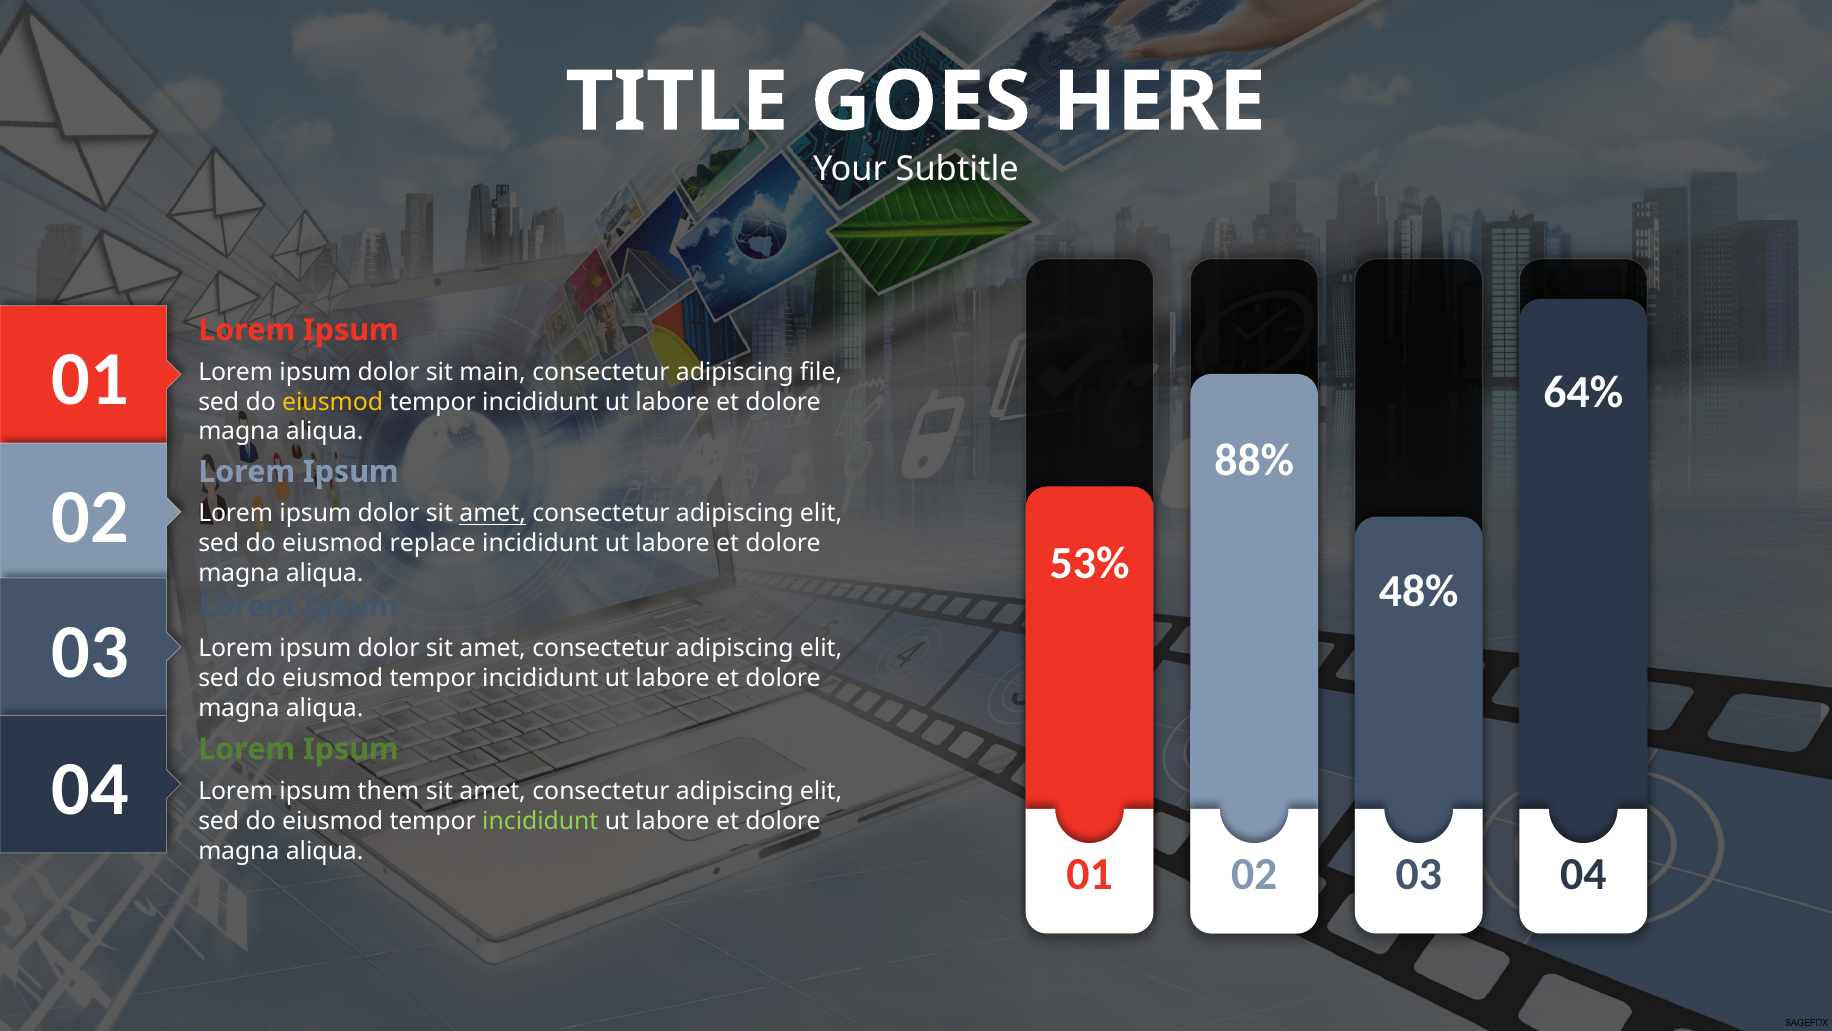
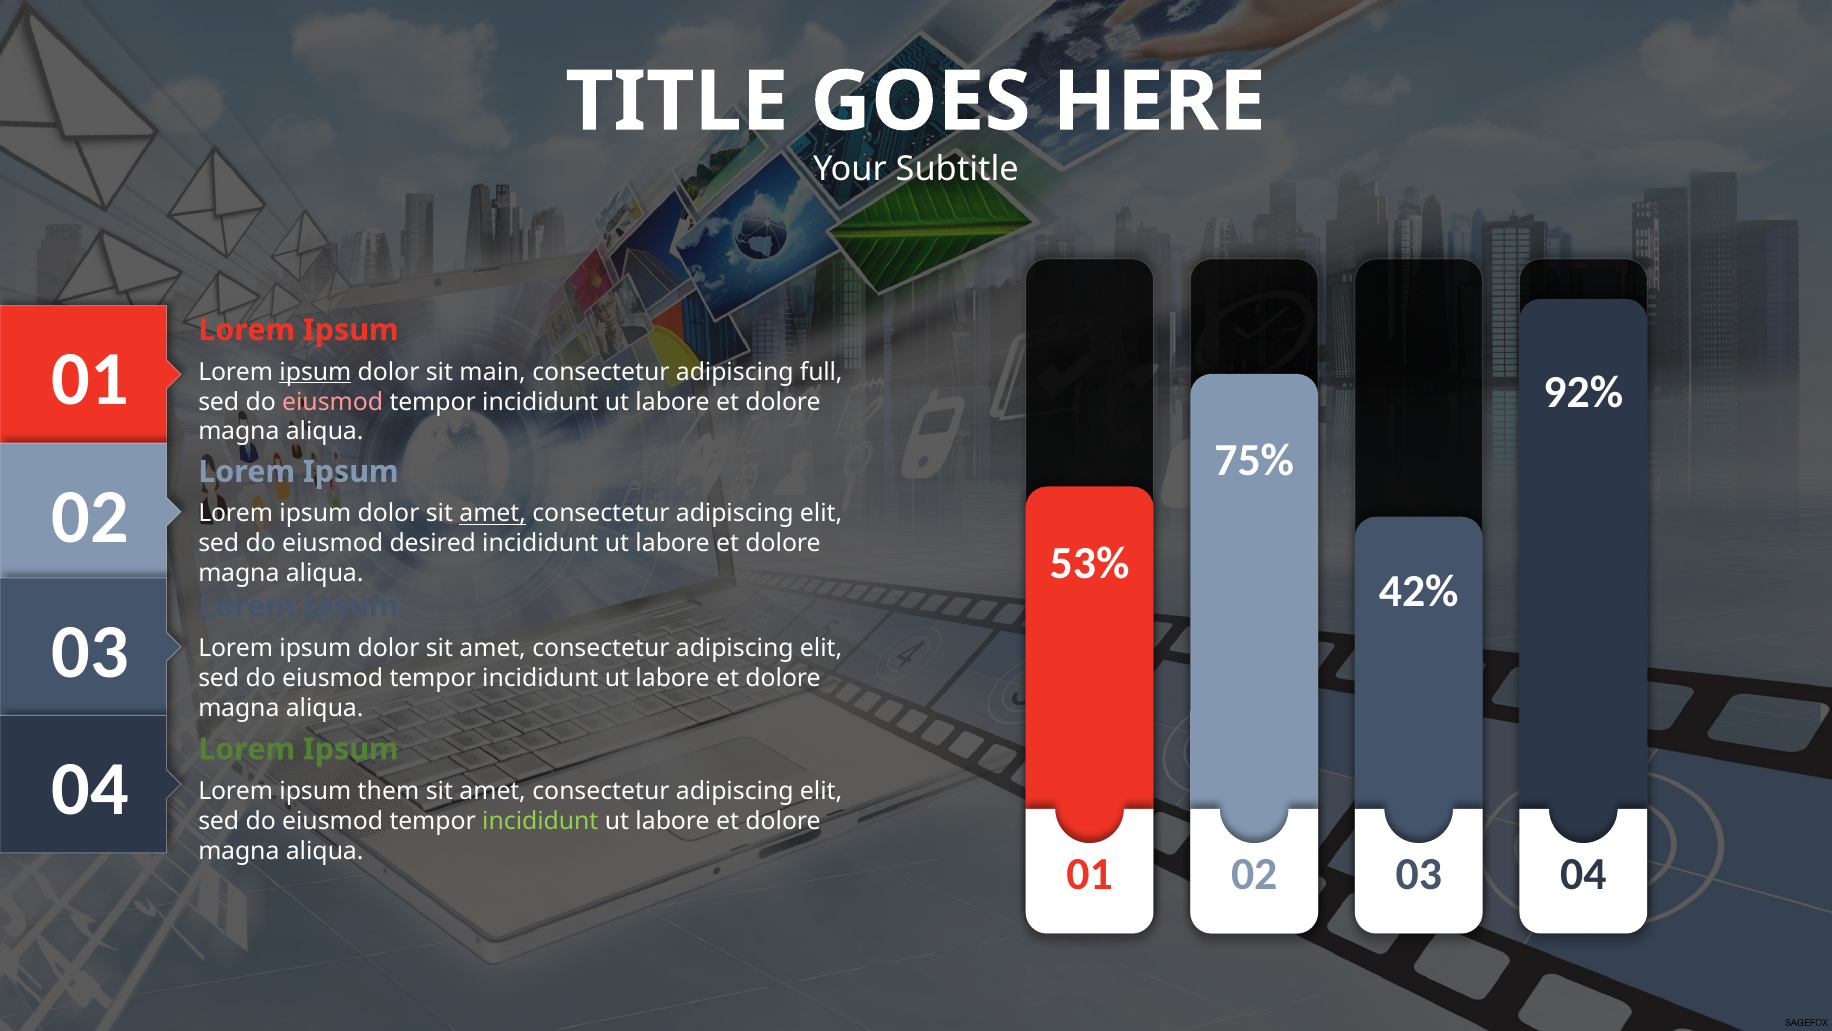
ipsum at (315, 372) underline: none -> present
file: file -> full
64%: 64% -> 92%
eiusmod at (333, 402) colour: yellow -> pink
88%: 88% -> 75%
replace: replace -> desired
48%: 48% -> 42%
